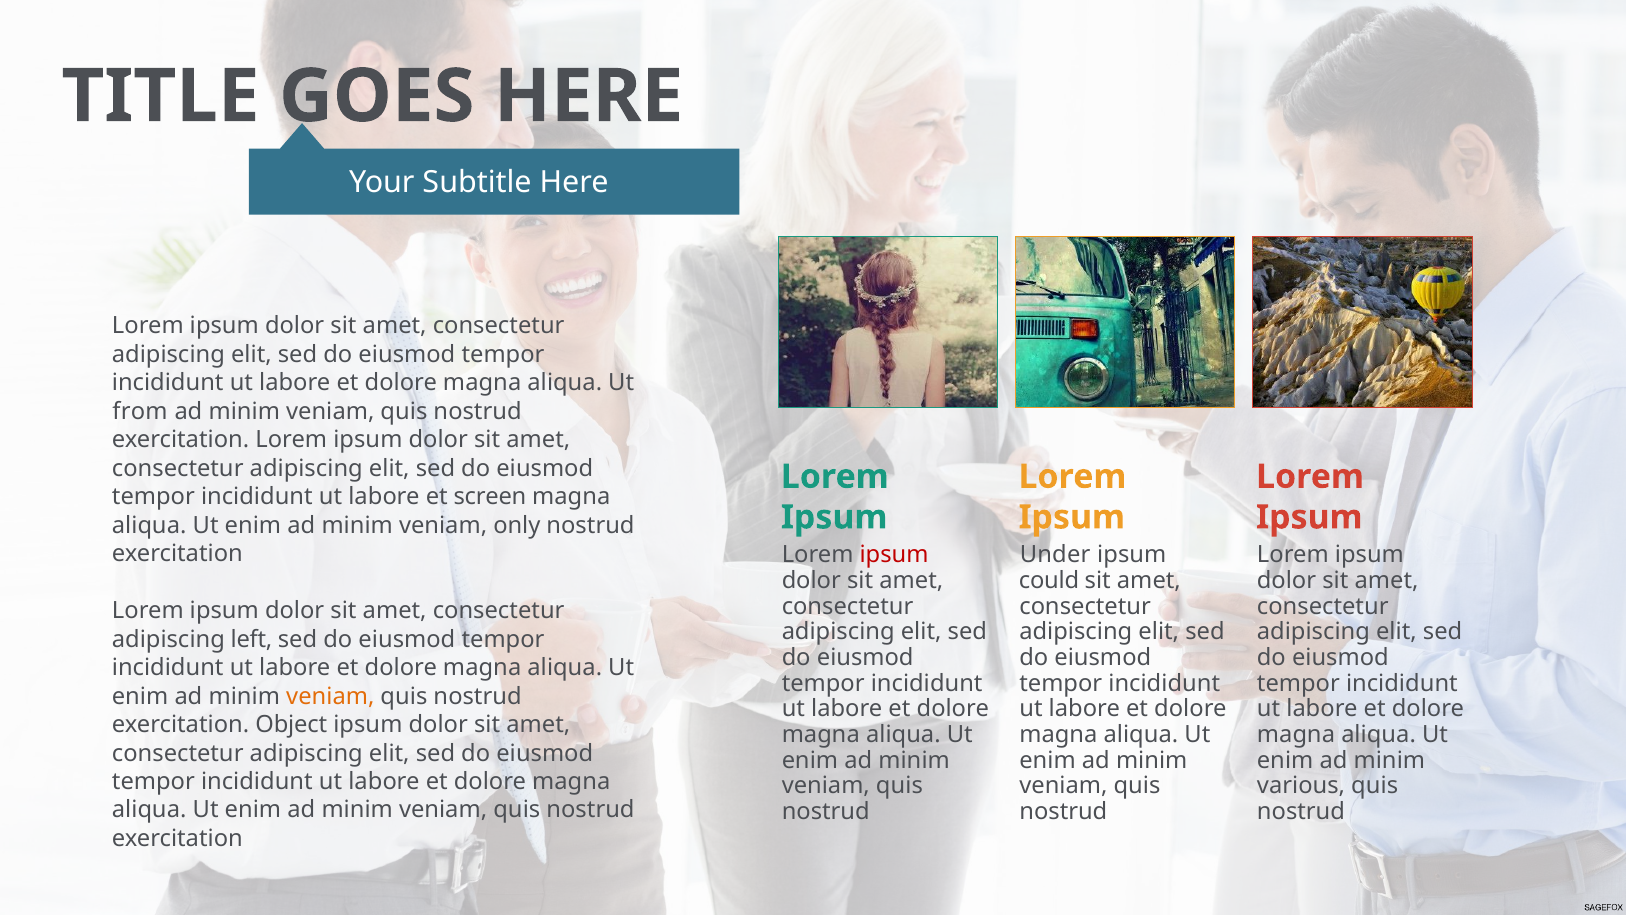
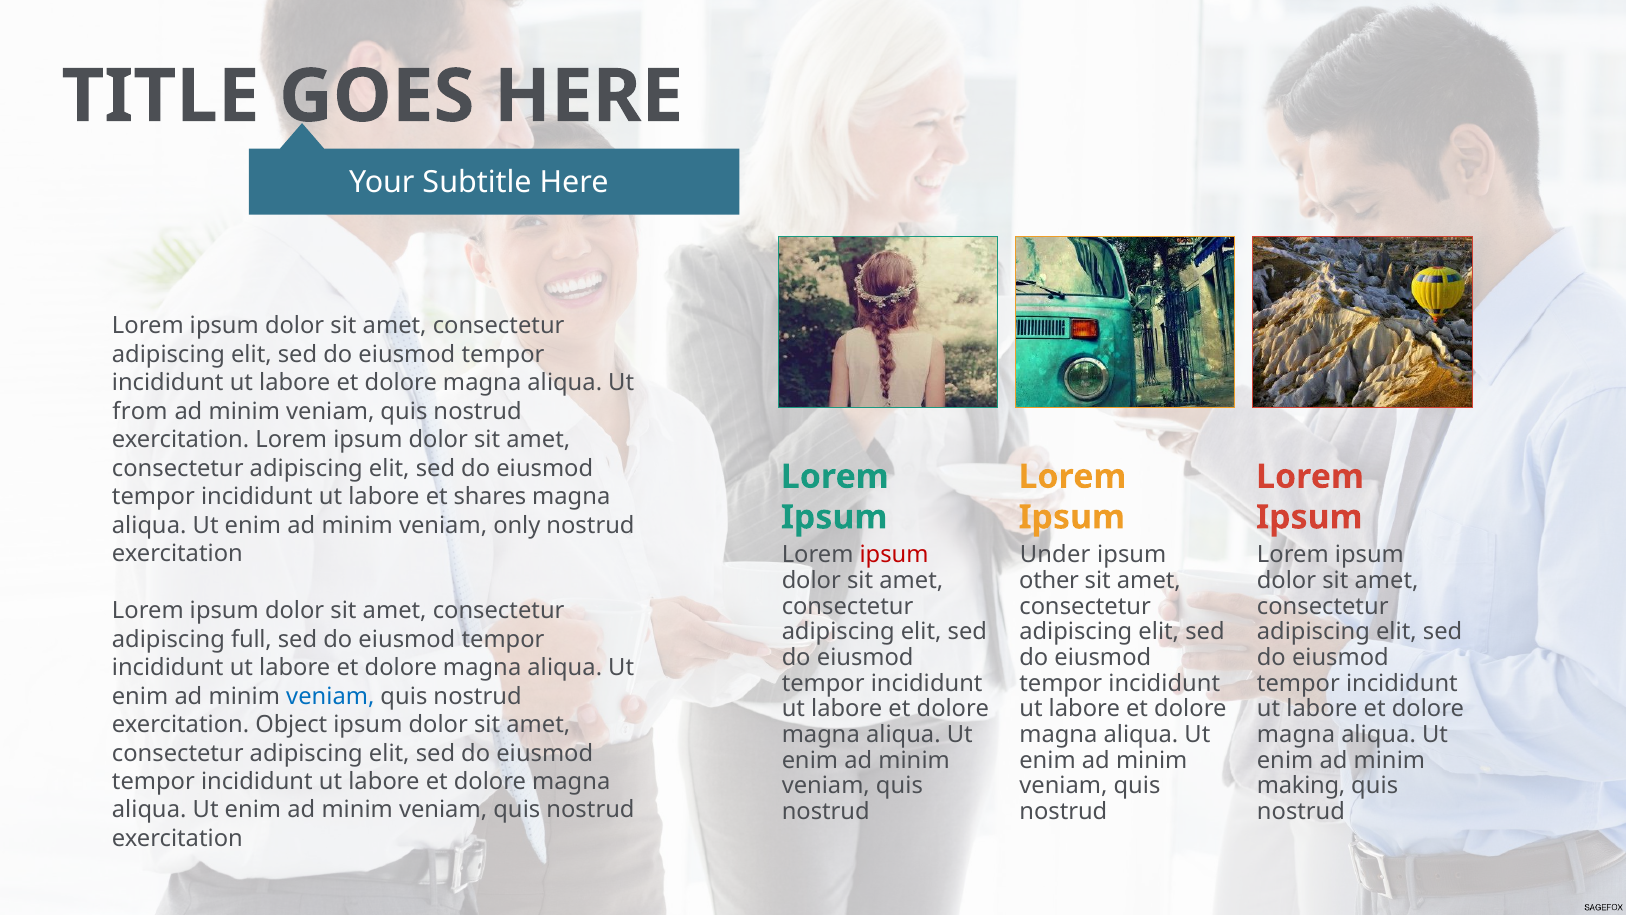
screen: screen -> shares
could: could -> other
left: left -> full
veniam at (330, 696) colour: orange -> blue
various: various -> making
